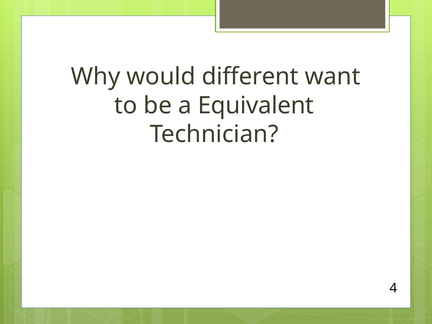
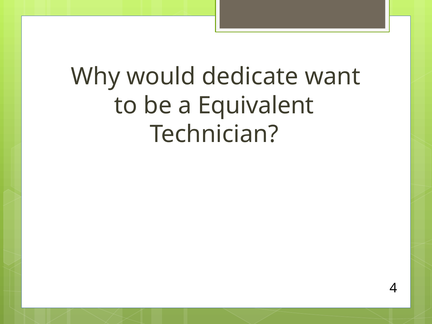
different: different -> dedicate
